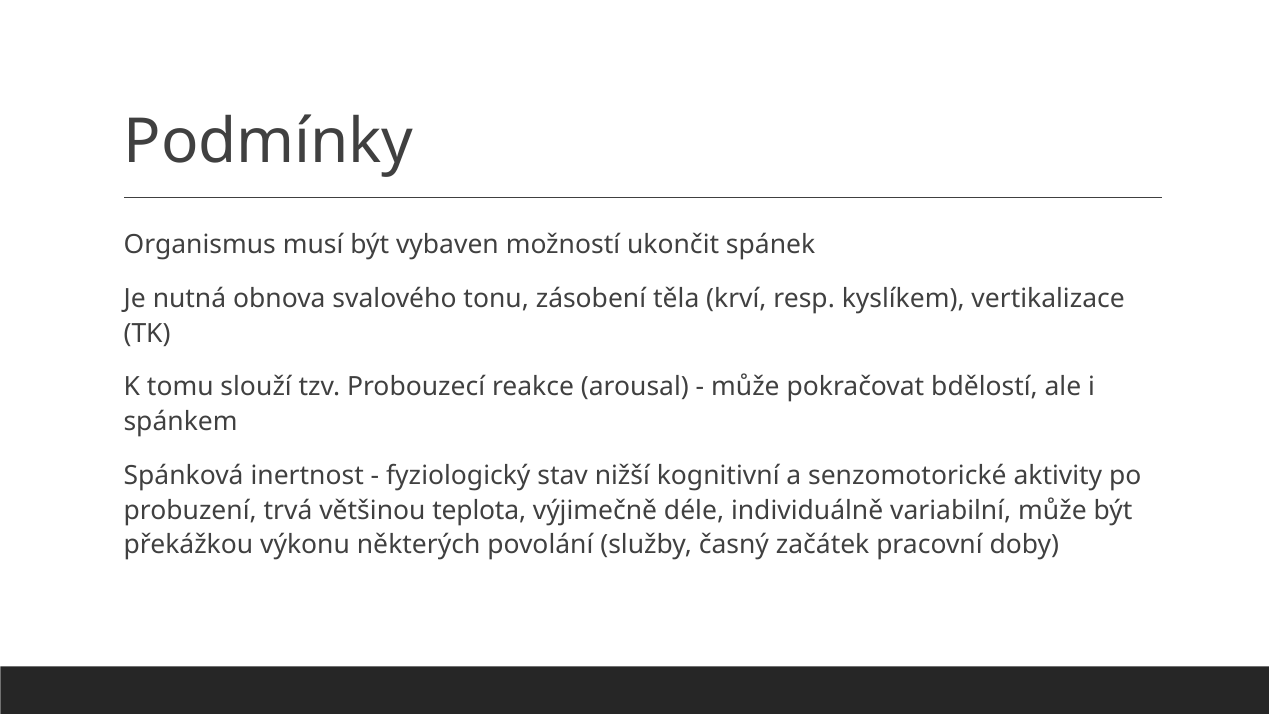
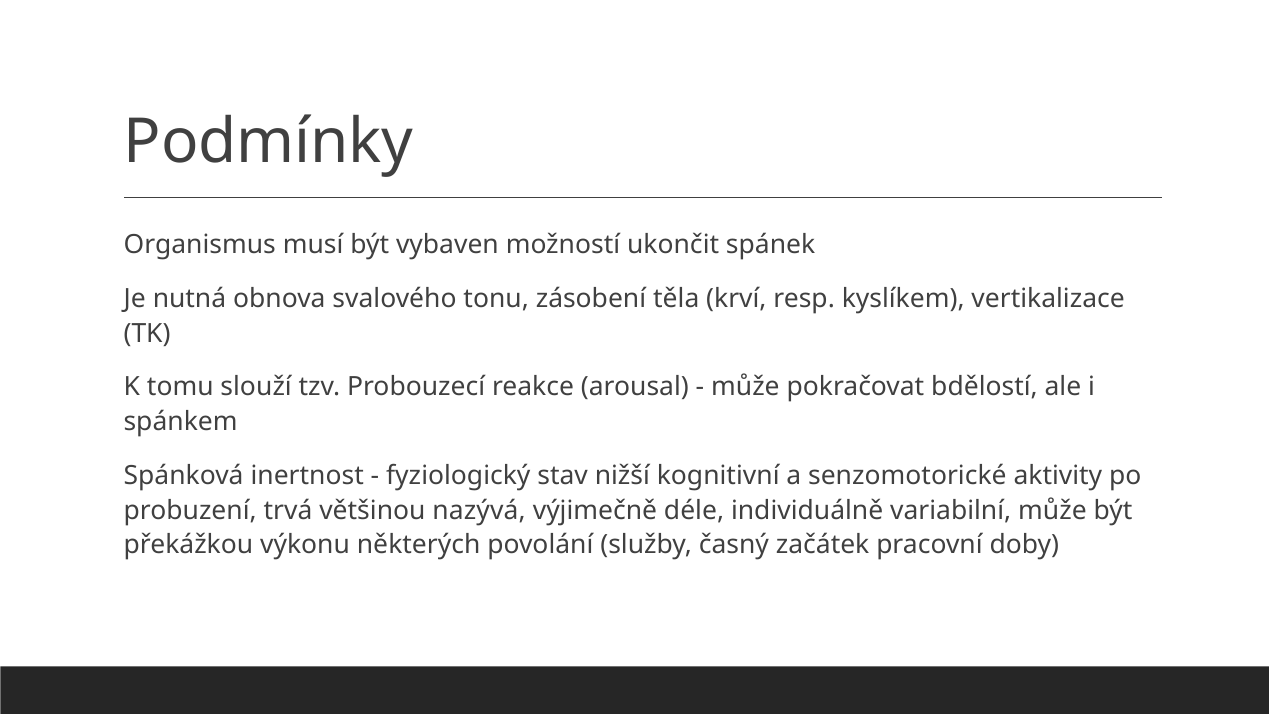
teplota: teplota -> nazývá
